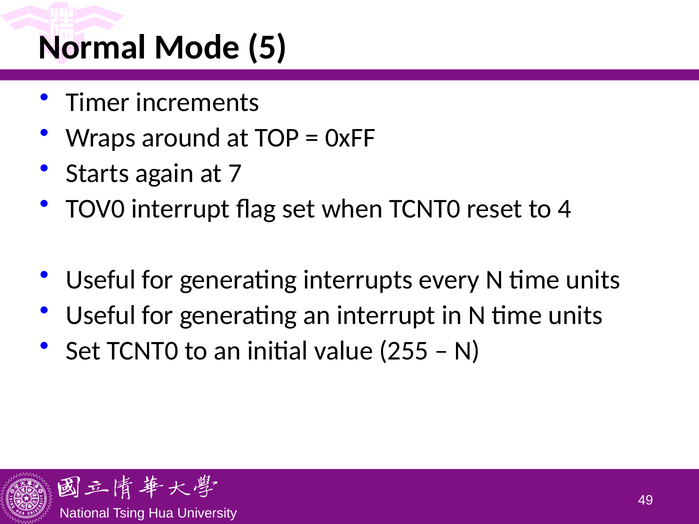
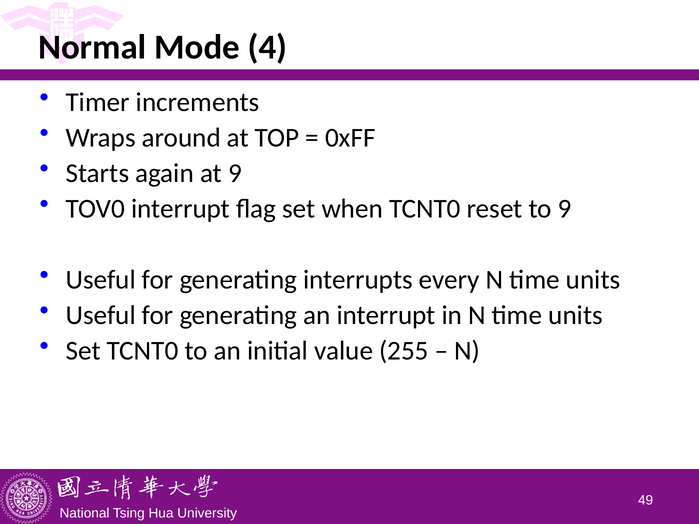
5: 5 -> 4
at 7: 7 -> 9
to 4: 4 -> 9
